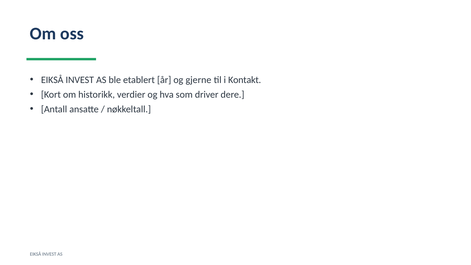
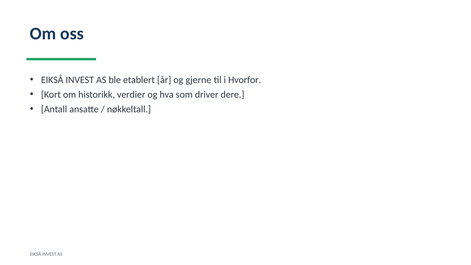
Kontakt: Kontakt -> Hvorfor
